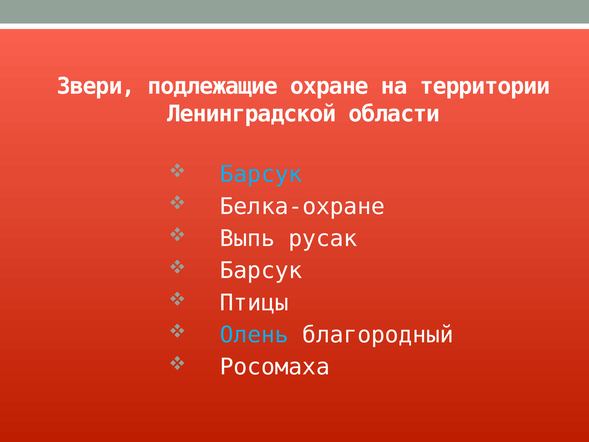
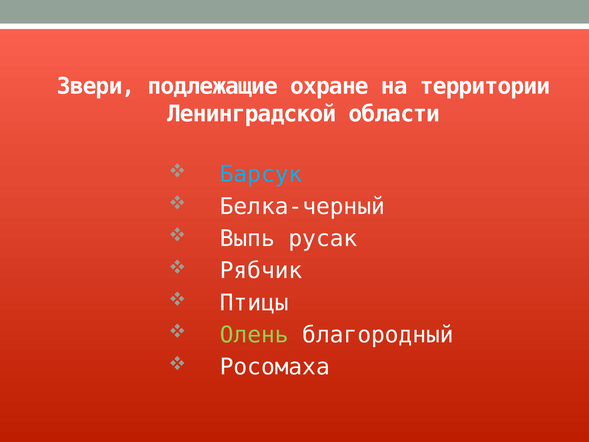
Белка-охране: Белка-охране -> Белка-черный
Барсук at (261, 271): Барсук -> Рябчик
Олень colour: light blue -> light green
